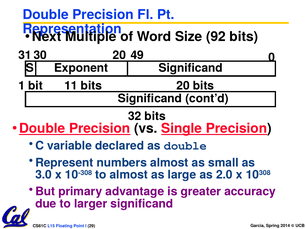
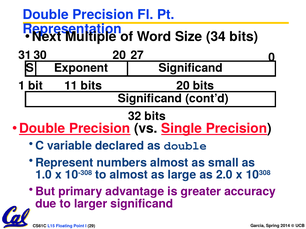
92: 92 -> 34
49: 49 -> 27
3.0: 3.0 -> 1.0
